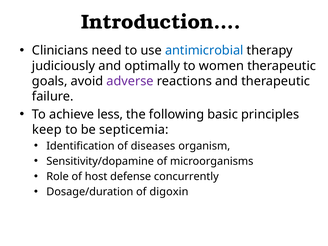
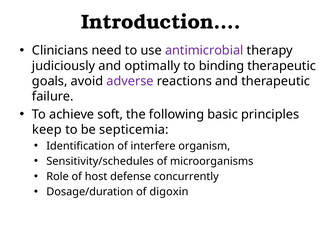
antimicrobial colour: blue -> purple
women: women -> binding
less: less -> soft
diseases: diseases -> interfere
Sensitivity/dopamine: Sensitivity/dopamine -> Sensitivity/schedules
